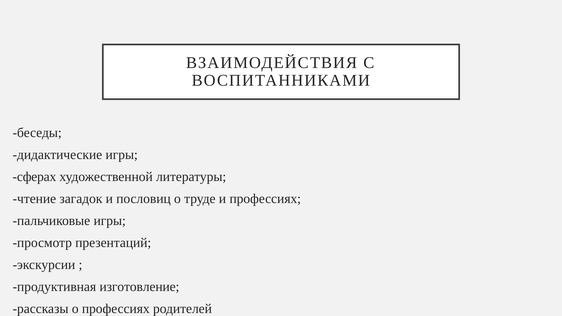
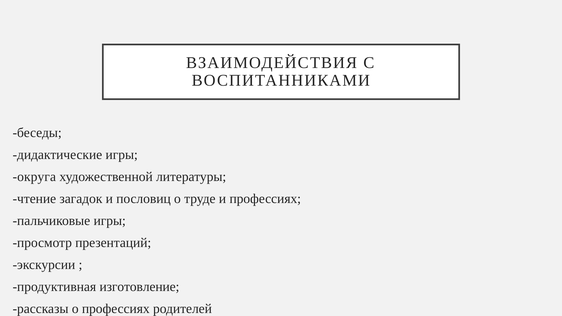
сферах: сферах -> округа
